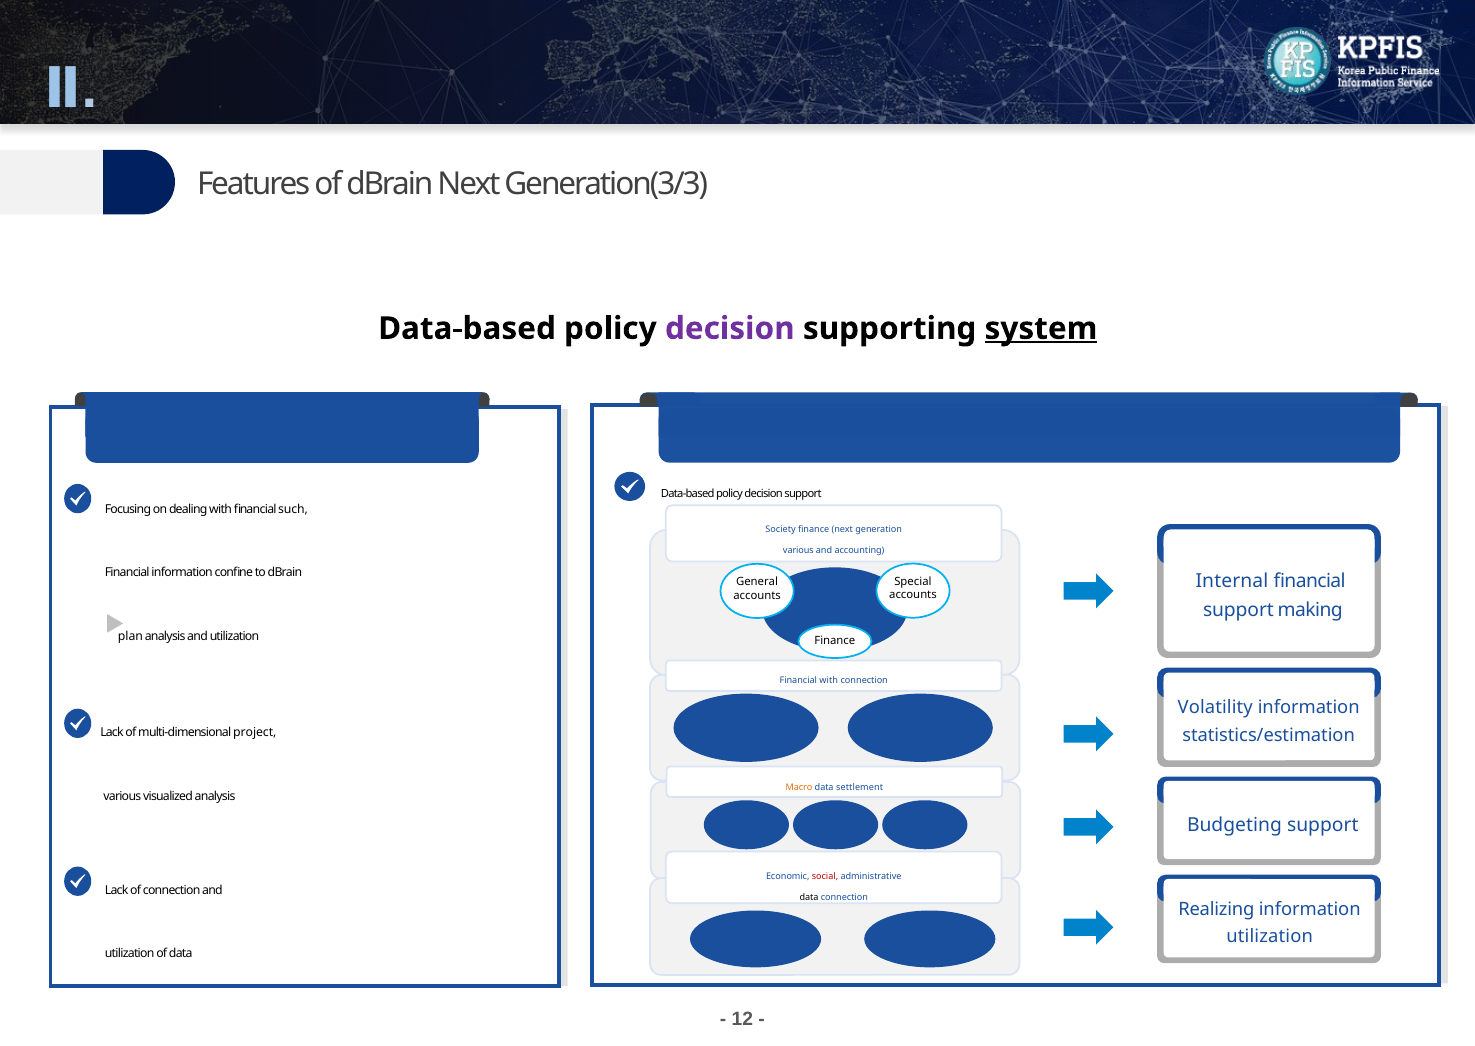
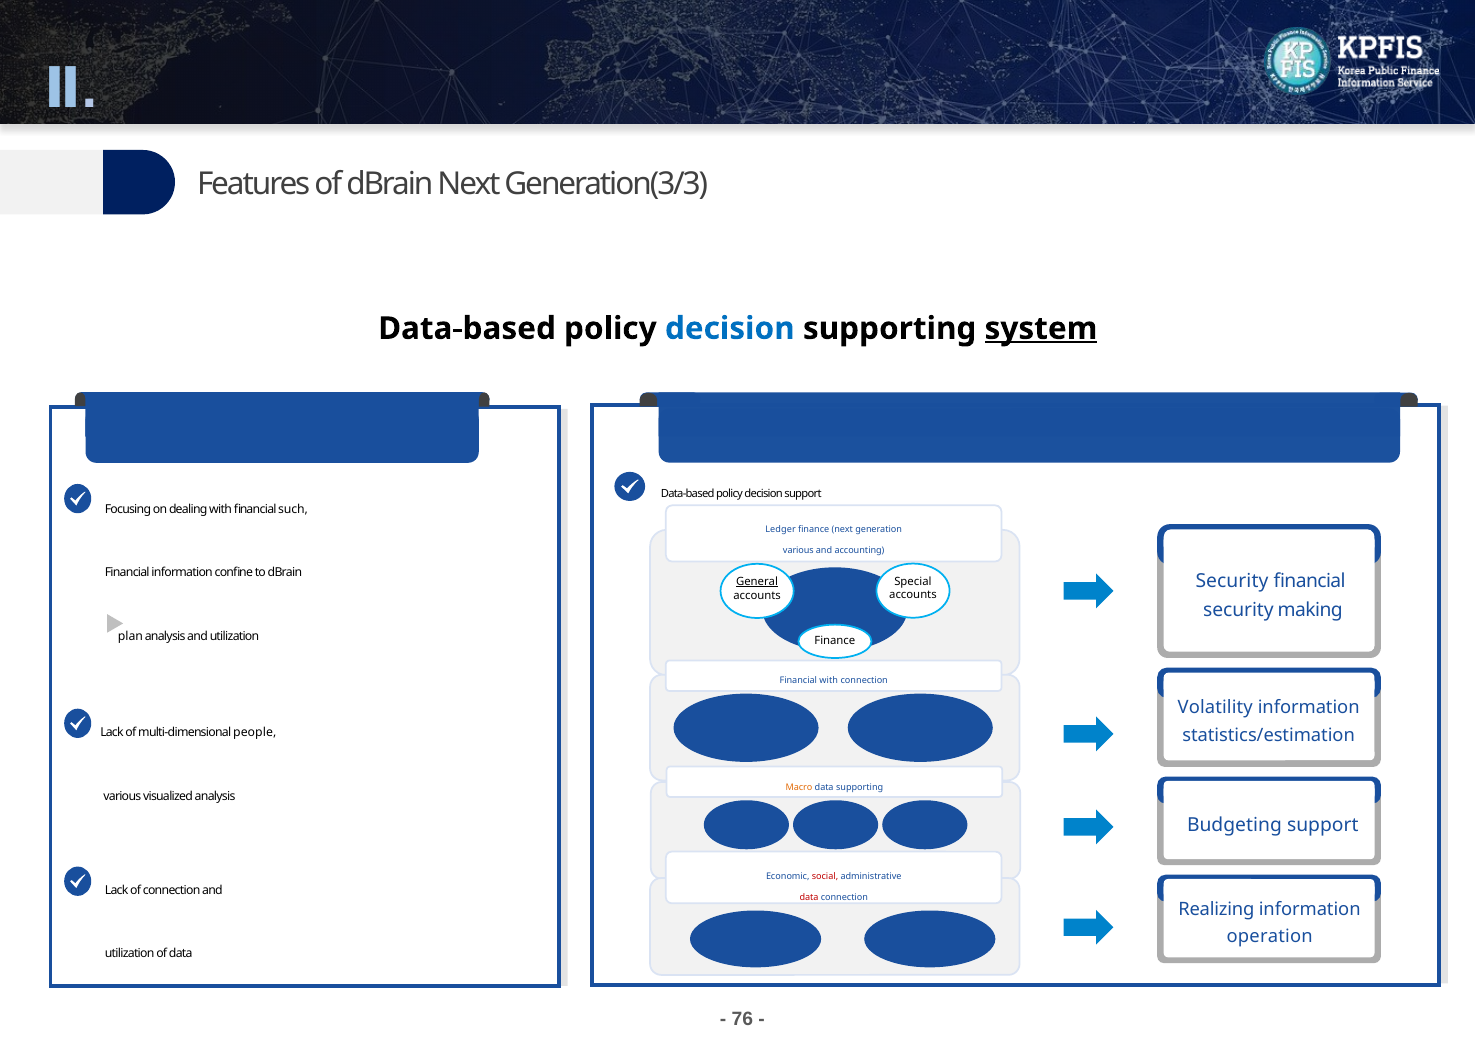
decision at (730, 328) colour: purple -> blue
Society: Society -> Ledger
Internal at (1232, 580): Internal -> Security
General underline: none -> present
support at (1238, 609): support -> security
project: project -> people
data settlement: settlement -> supporting
data at (809, 898) colour: black -> red
utilization at (1270, 936): utilization -> operation
12: 12 -> 76
